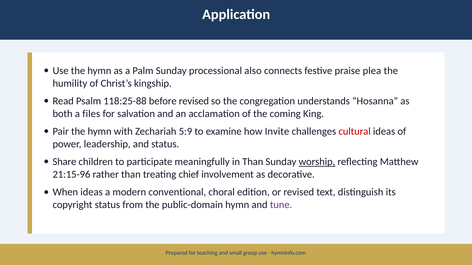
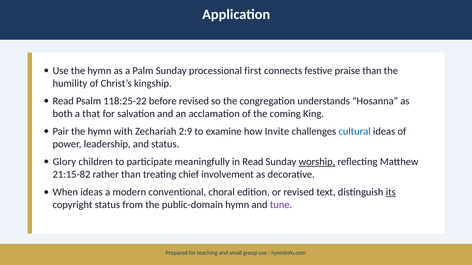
also: also -> first
praise plea: plea -> than
118:25-88: 118:25-88 -> 118:25-22
files: files -> that
5:9: 5:9 -> 2:9
cultural colour: red -> blue
Share: Share -> Glory
in Than: Than -> Read
21:15-96: 21:15-96 -> 21:15-82
its underline: none -> present
